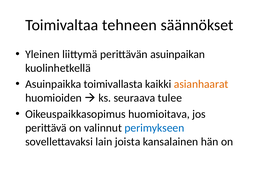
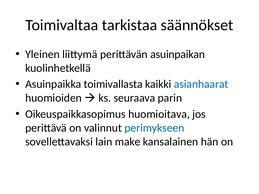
tehneen: tehneen -> tarkistaa
asianhaarat colour: orange -> blue
tulee: tulee -> parin
joista: joista -> make
